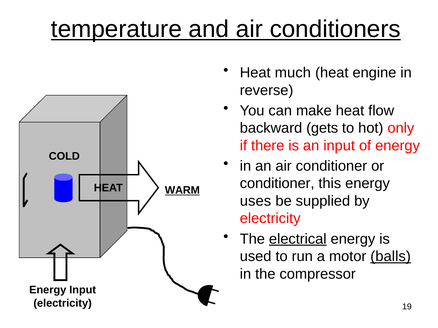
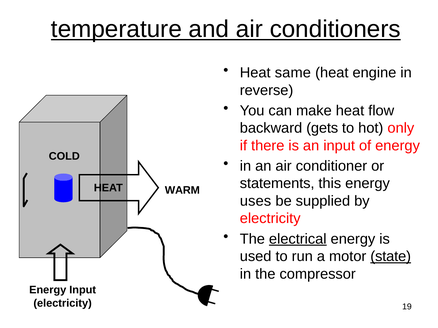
much: much -> same
conditioner at (277, 184): conditioner -> statements
WARM underline: present -> none
balls: balls -> state
